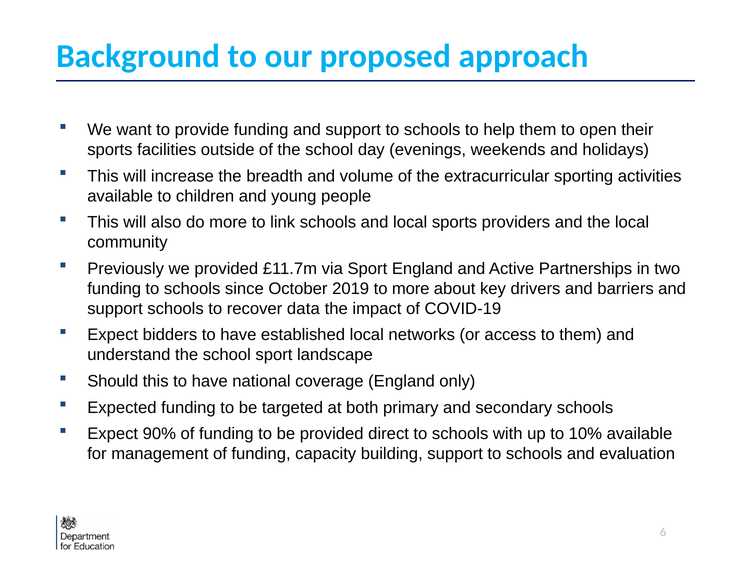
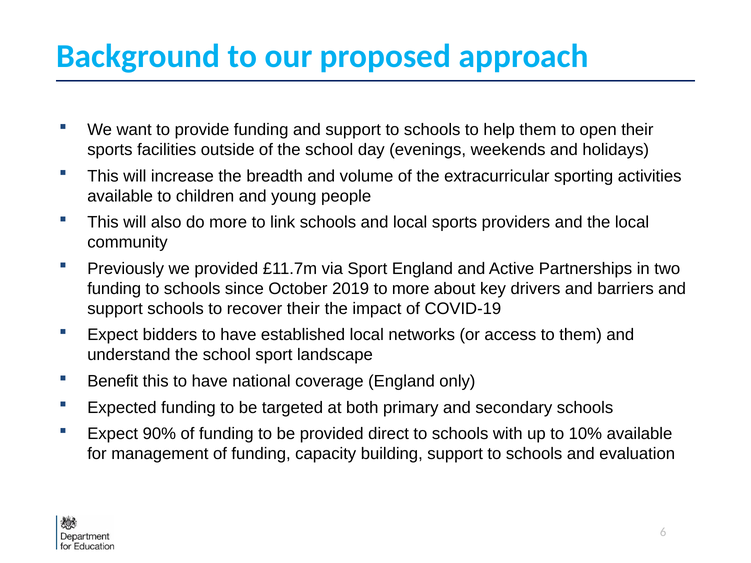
recover data: data -> their
Should: Should -> Benefit
